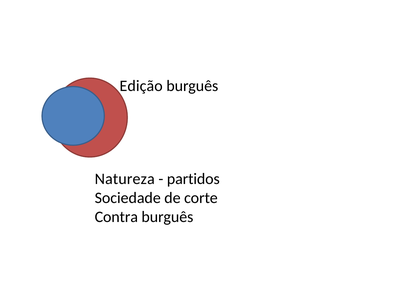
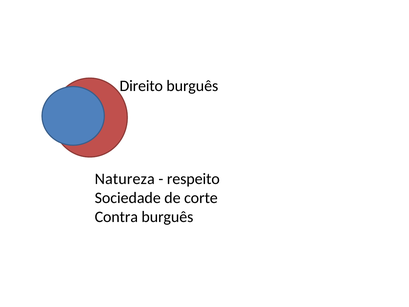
Edição: Edição -> Direito
partidos: partidos -> respeito
